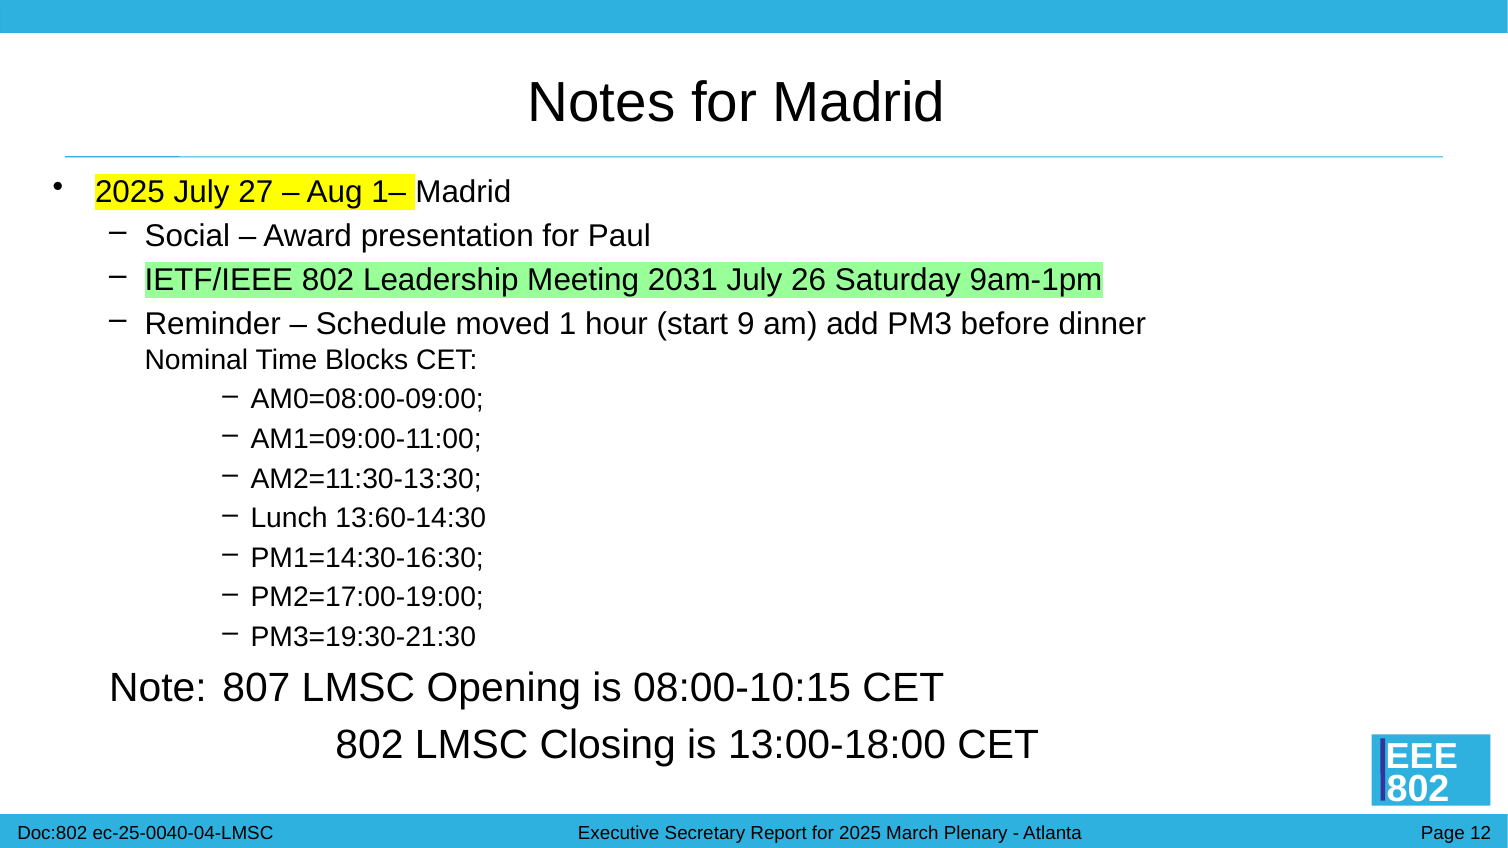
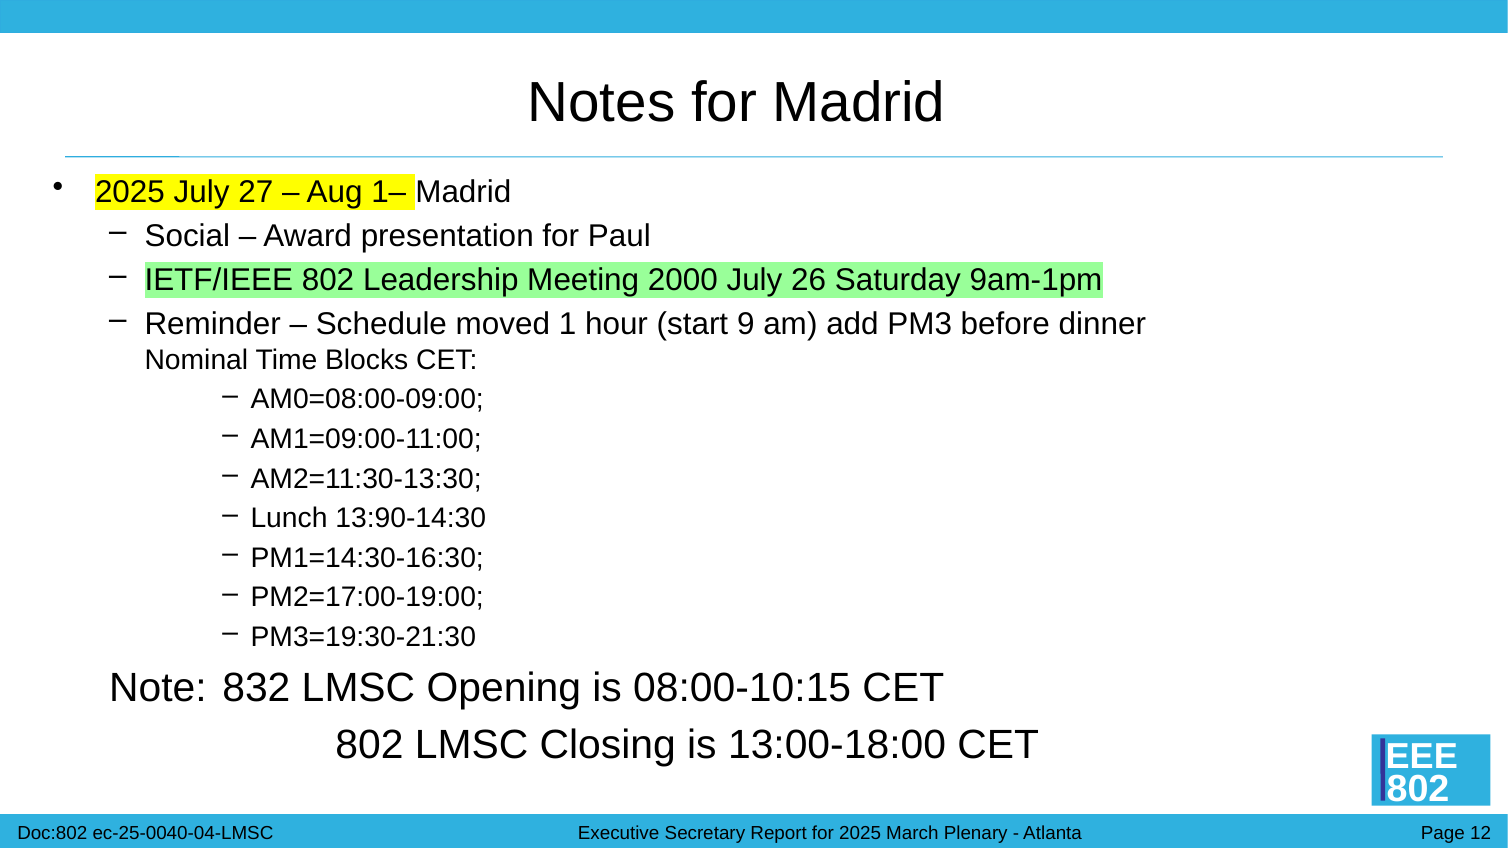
2031: 2031 -> 2000
13:60-14:30: 13:60-14:30 -> 13:90-14:30
807: 807 -> 832
